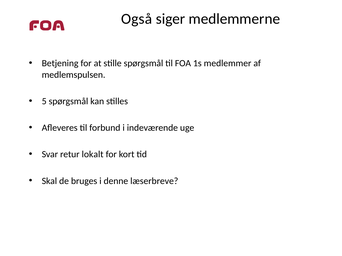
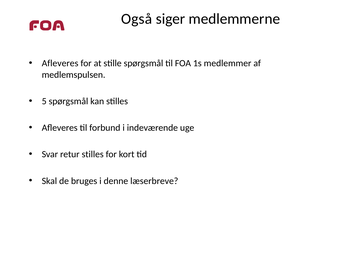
Betjening at (60, 63): Betjening -> Afleveres
retur lokalt: lokalt -> stilles
